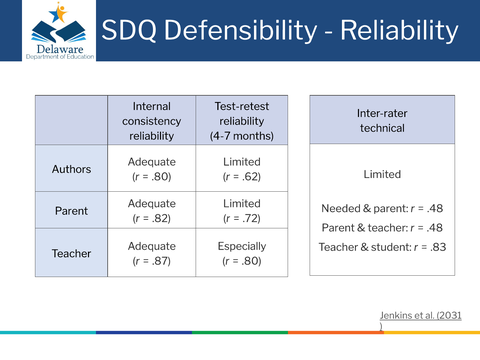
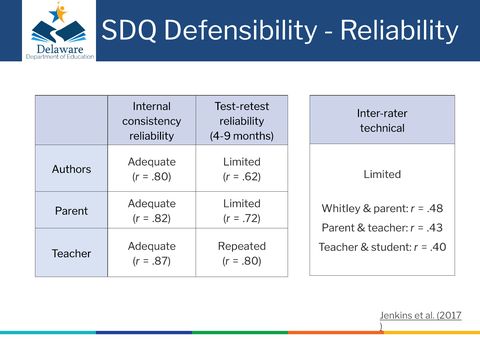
4-7: 4-7 -> 4-9
Needed: Needed -> Whitley
.48 at (435, 228): .48 -> .43
Especially: Especially -> Repeated
.83: .83 -> .40
2031: 2031 -> 2017
